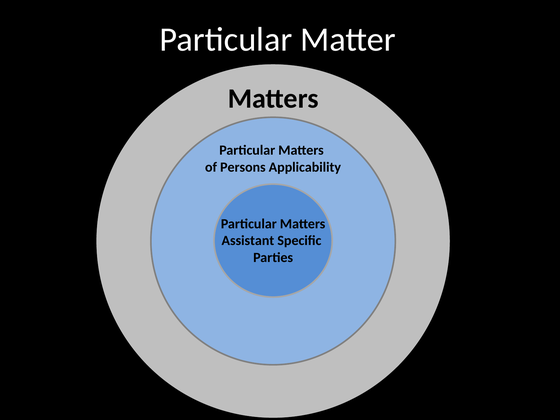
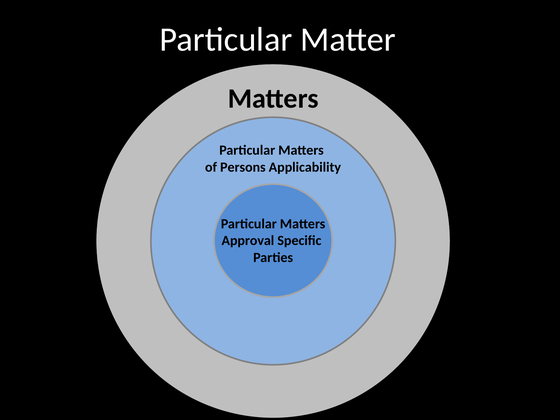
Assistant: Assistant -> Approval
